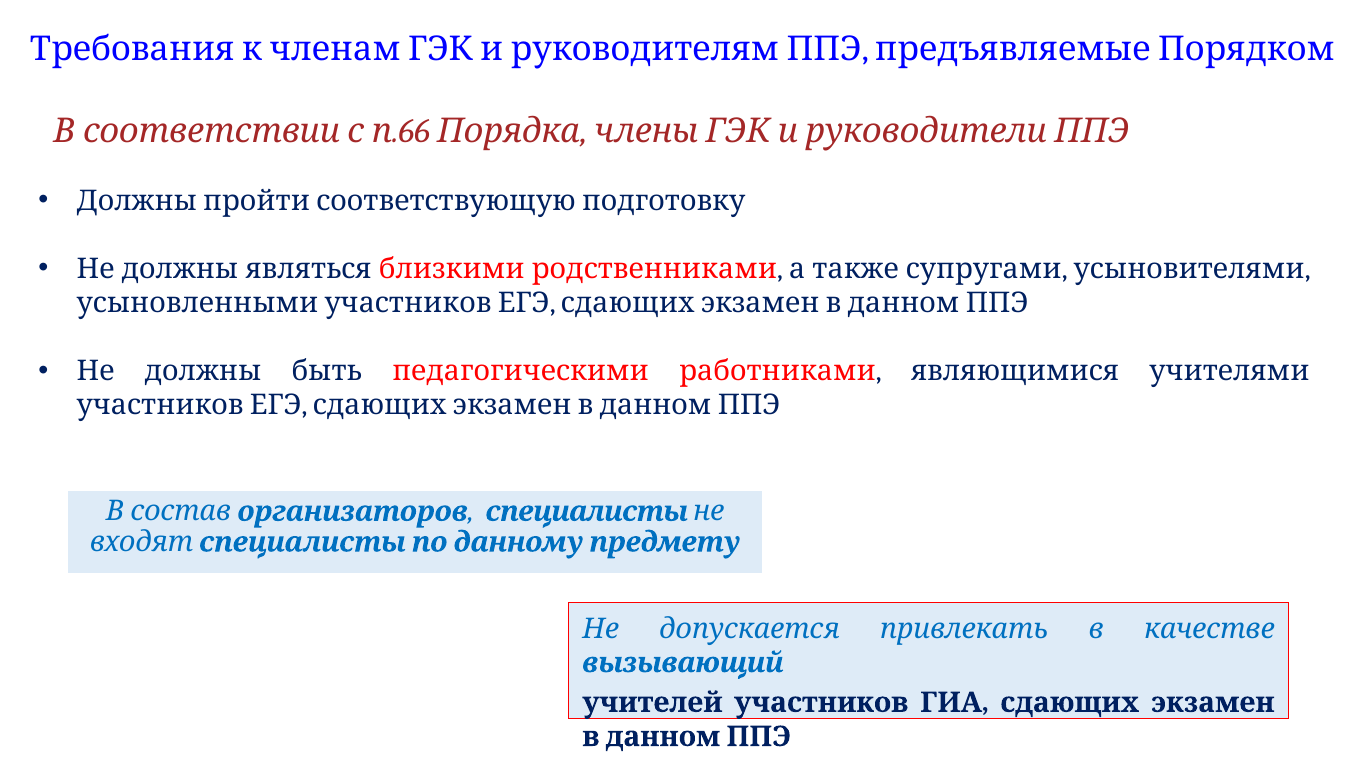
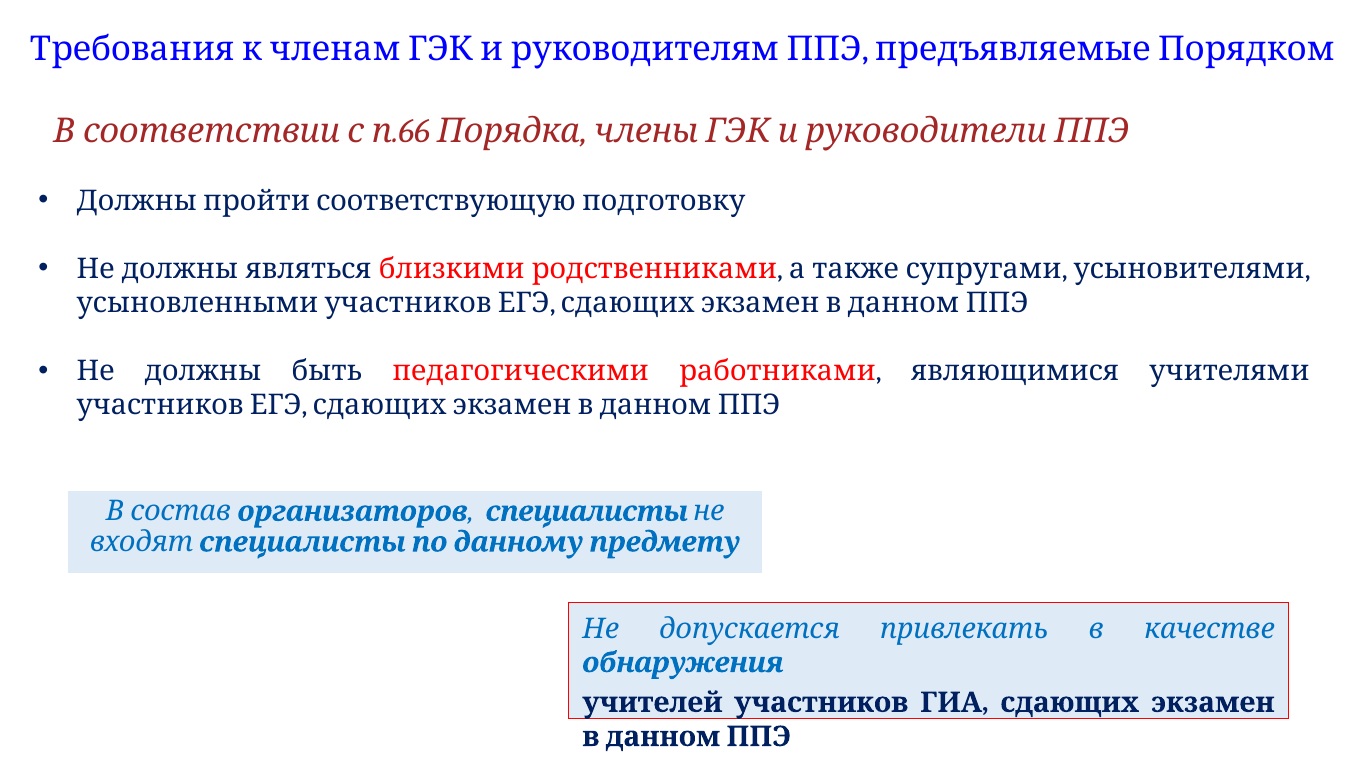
вызывающий: вызывающий -> обнаружения
